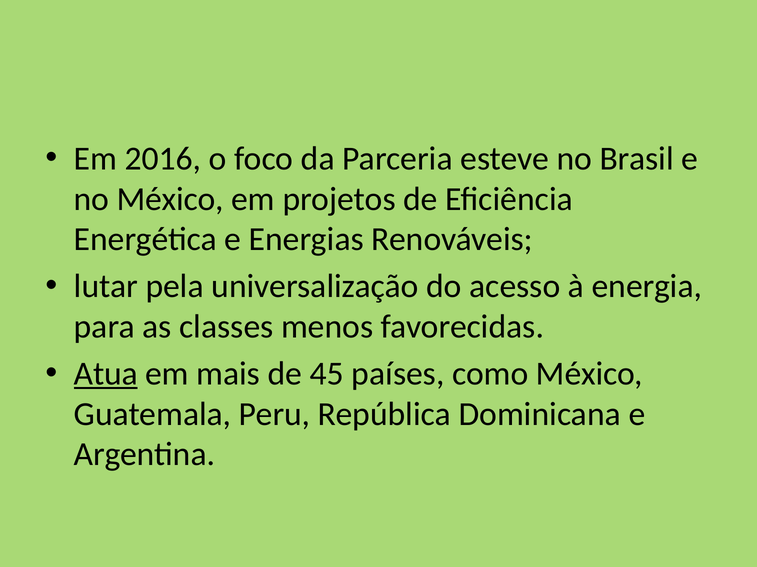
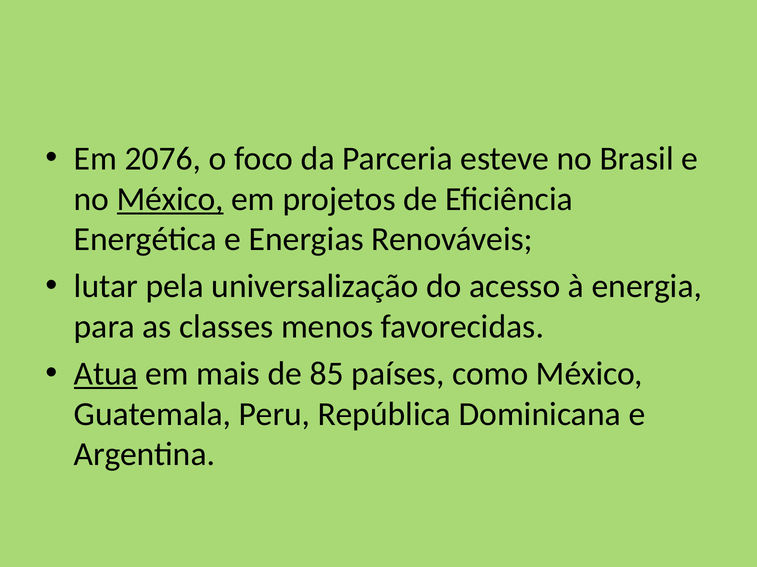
2016: 2016 -> 2076
México at (170, 199) underline: none -> present
45: 45 -> 85
